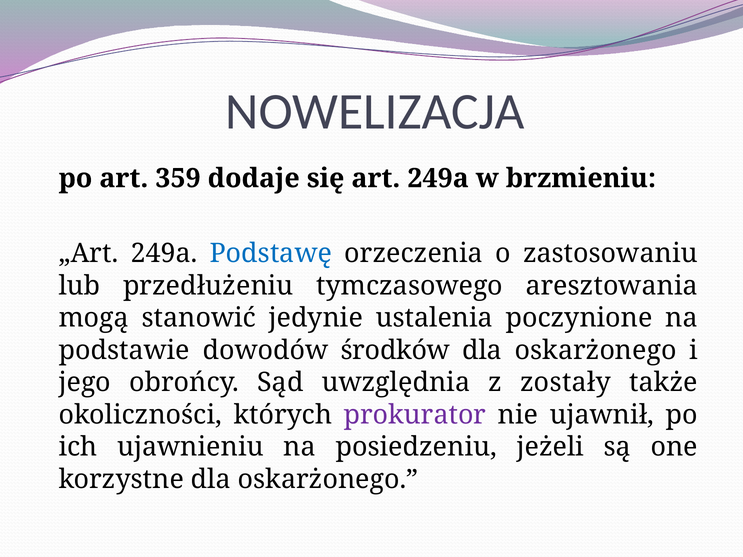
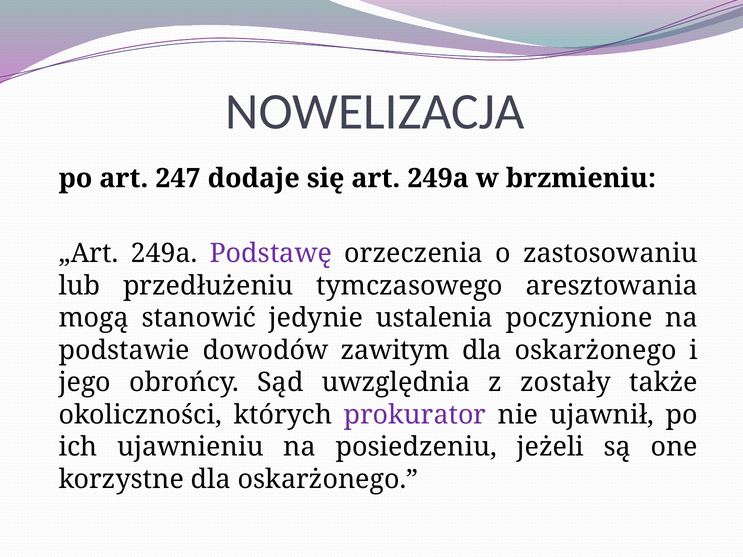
359: 359 -> 247
Podstawę colour: blue -> purple
środków: środków -> zawitym
